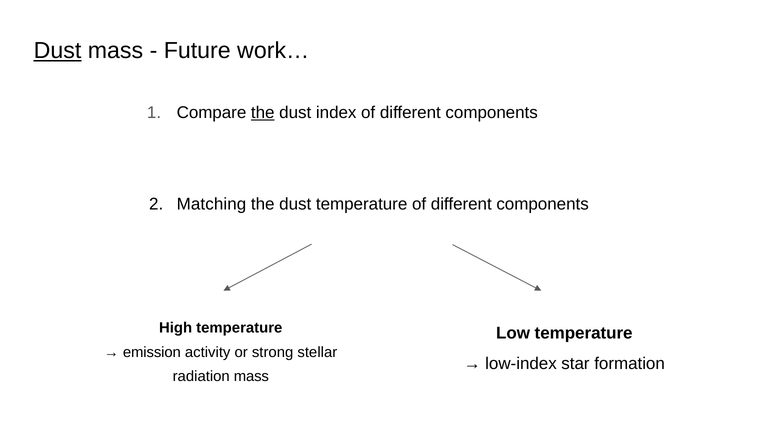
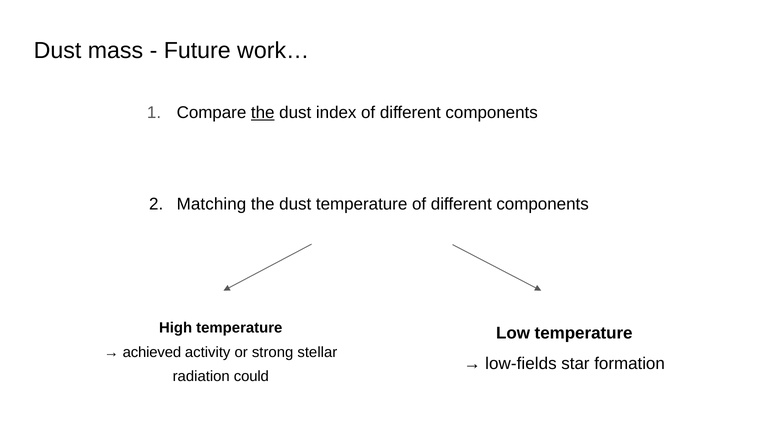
Dust at (58, 51) underline: present -> none
emission: emission -> achieved
low-index: low-index -> low-fields
radiation mass: mass -> could
